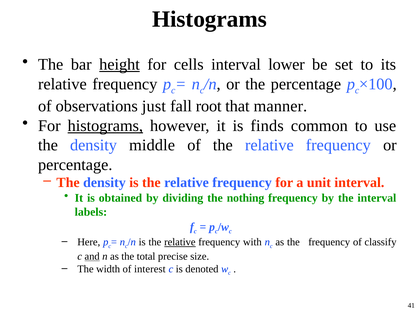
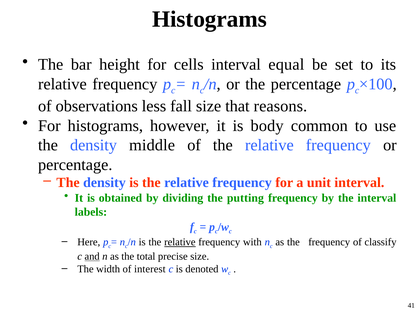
height underline: present -> none
lower: lower -> equal
just: just -> less
fall root: root -> size
manner: manner -> reasons
histograms at (105, 126) underline: present -> none
finds: finds -> body
nothing: nothing -> putting
